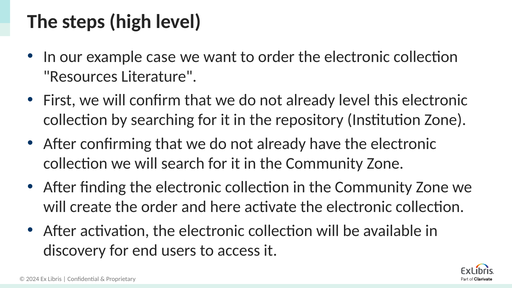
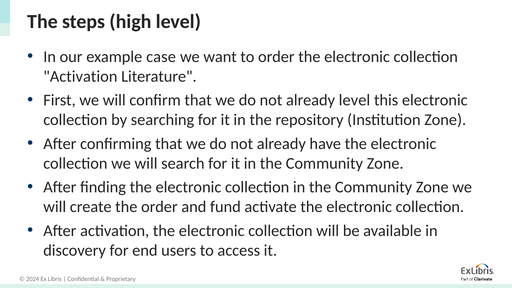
Resources at (80, 76): Resources -> Activation
here: here -> fund
